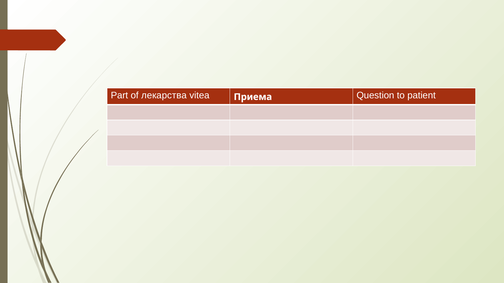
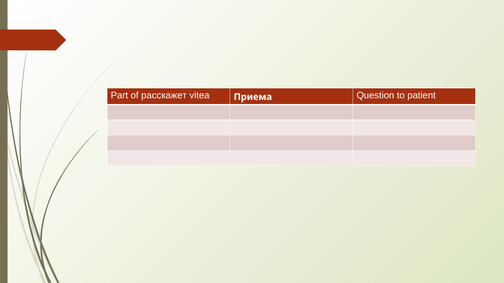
лекарства: лекарства -> расскажет
